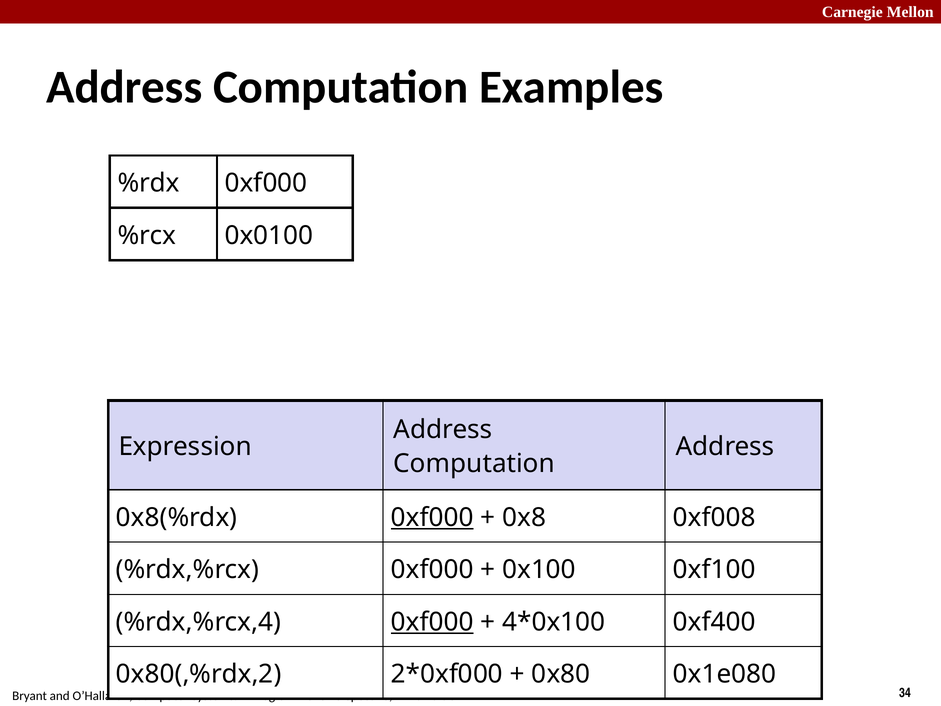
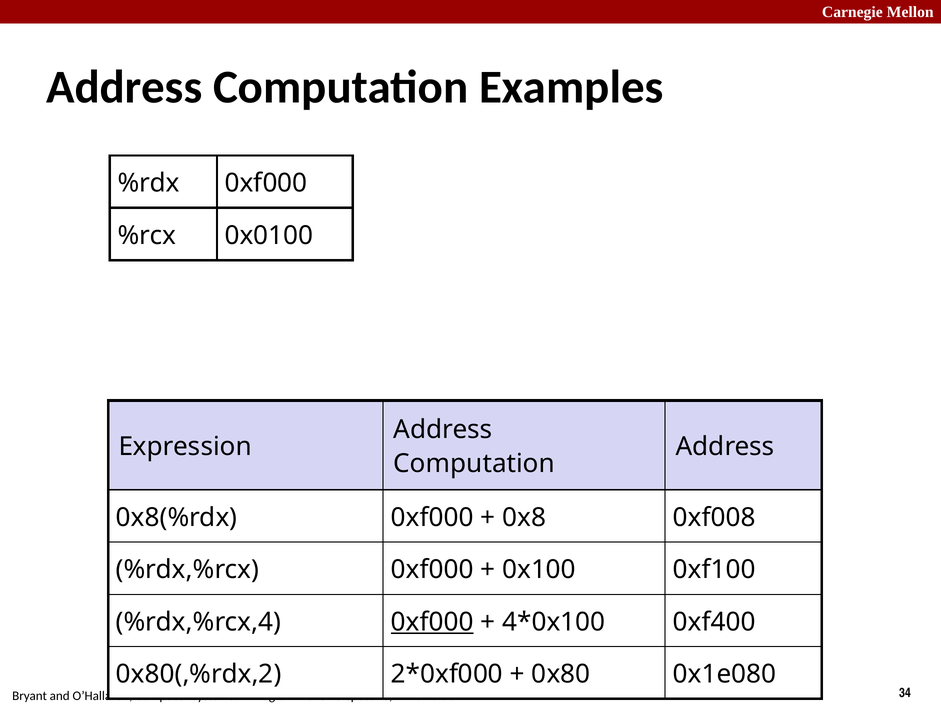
0xf000 at (432, 517) underline: present -> none
